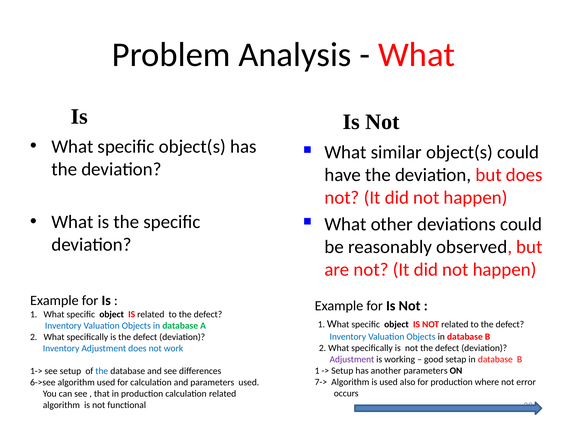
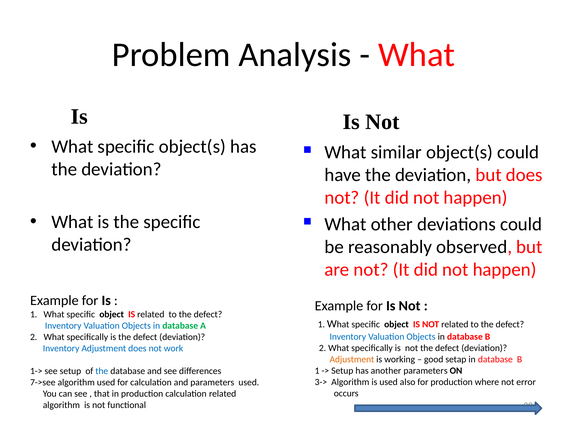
Adjustment at (352, 359) colour: purple -> orange
7->: 7-> -> 3->
6->see: 6->see -> 7->see
